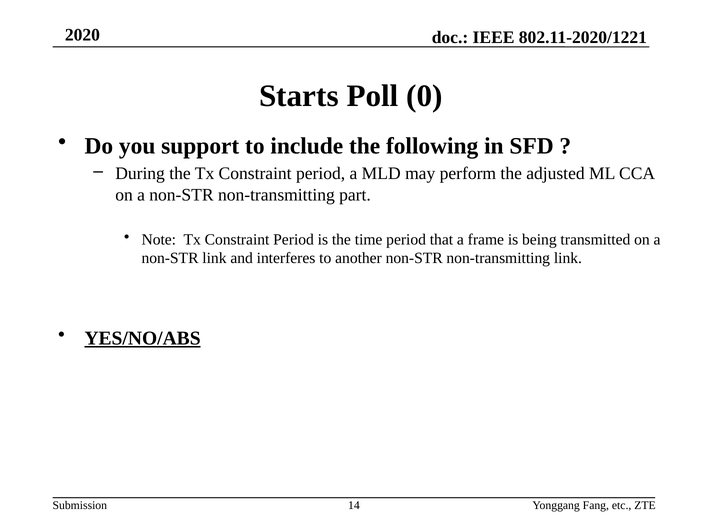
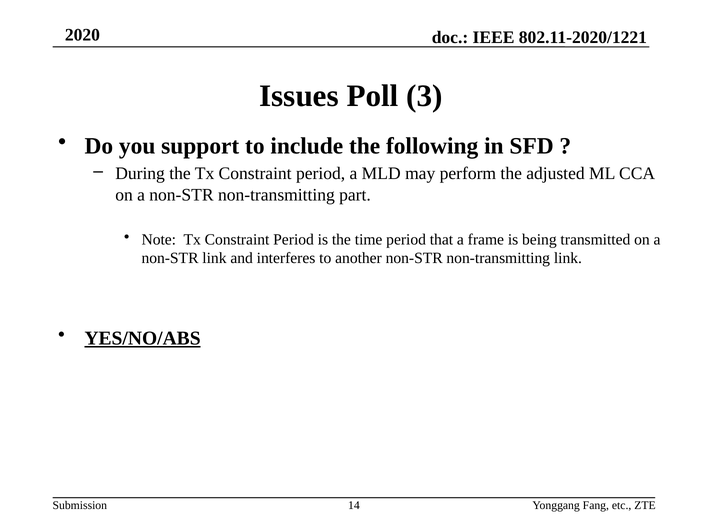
Starts: Starts -> Issues
0: 0 -> 3
